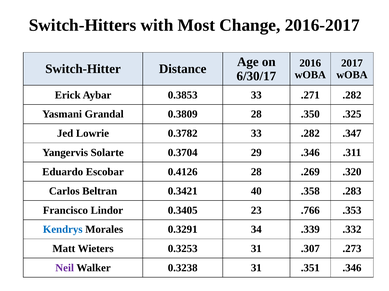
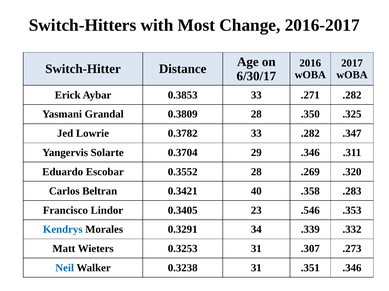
0.4126: 0.4126 -> 0.3552
.766: .766 -> .546
Neil colour: purple -> blue
